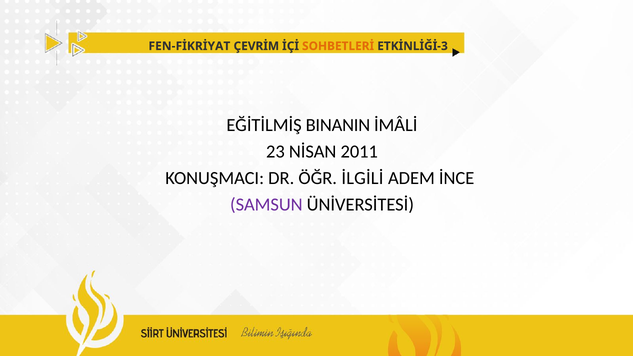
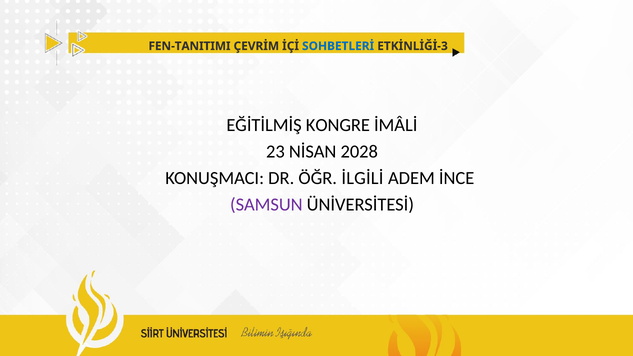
FEN-FİKRİYAT: FEN-FİKRİYAT -> FEN-TANITIMI
SOHBETLERİ colour: orange -> blue
BINANIN: BINANIN -> KONGRE
2011: 2011 -> 2028
